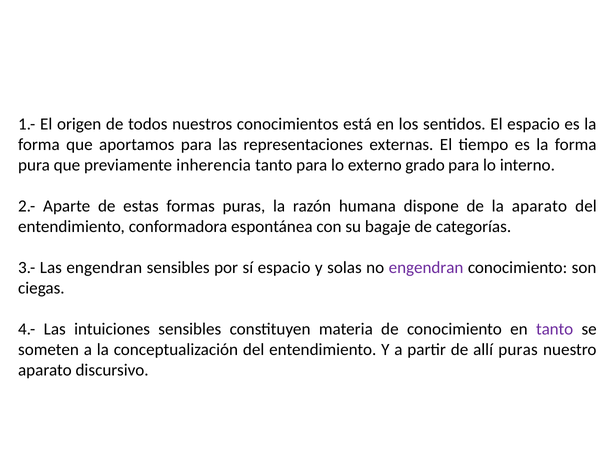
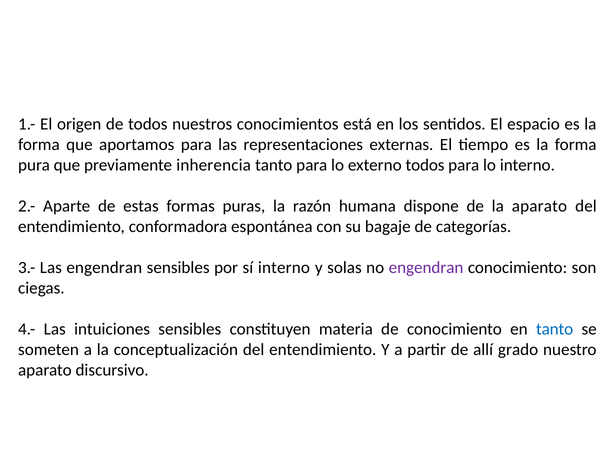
externo grado: grado -> todos
sí espacio: espacio -> interno
tanto at (555, 329) colour: purple -> blue
allí puras: puras -> grado
